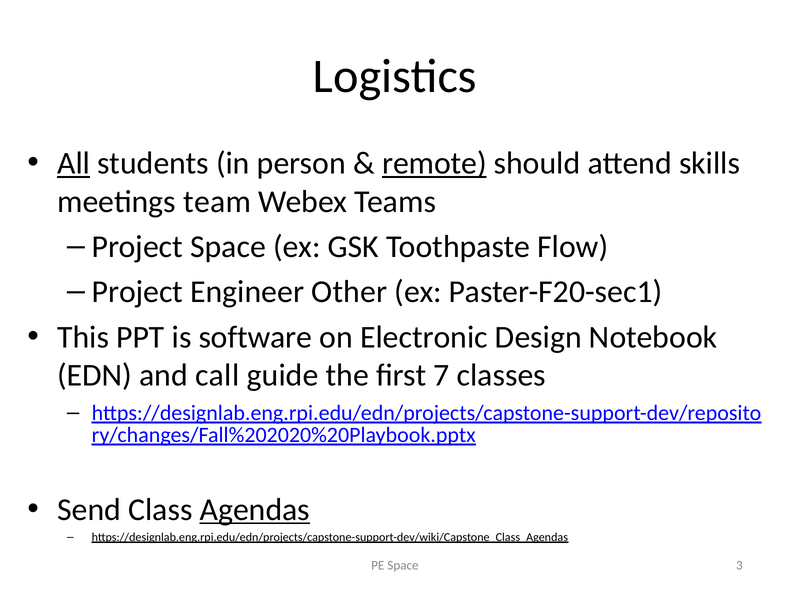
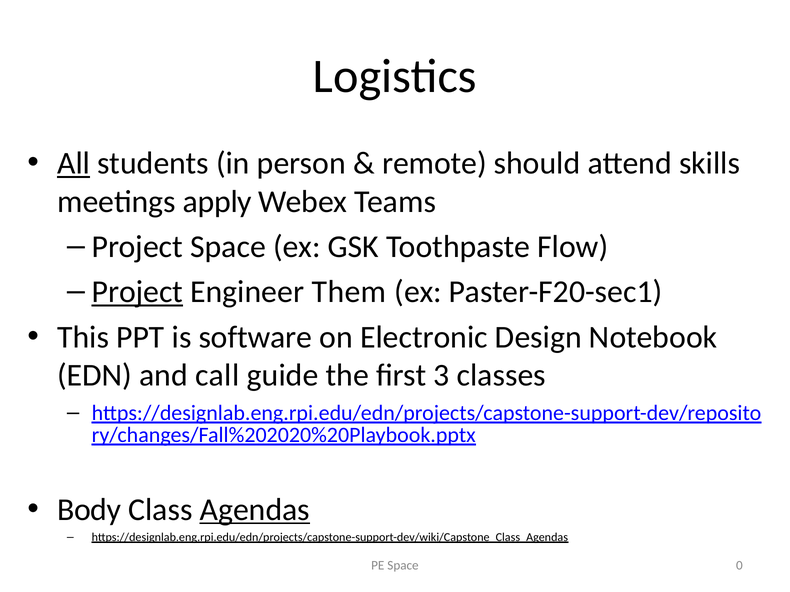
remote underline: present -> none
team: team -> apply
Project at (137, 292) underline: none -> present
Other: Other -> Them
7: 7 -> 3
Send: Send -> Body
3: 3 -> 0
